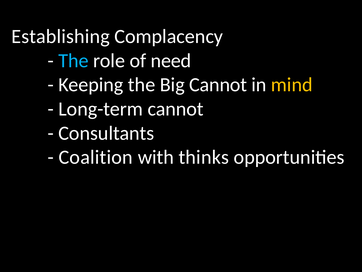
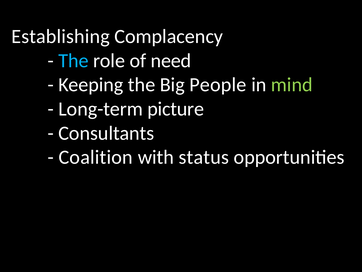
Big Cannot: Cannot -> People
mind colour: yellow -> light green
Long-term cannot: cannot -> picture
thinks: thinks -> status
